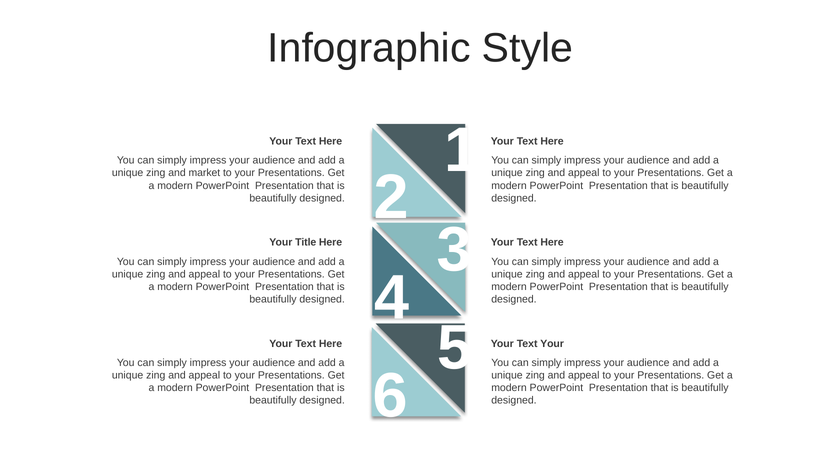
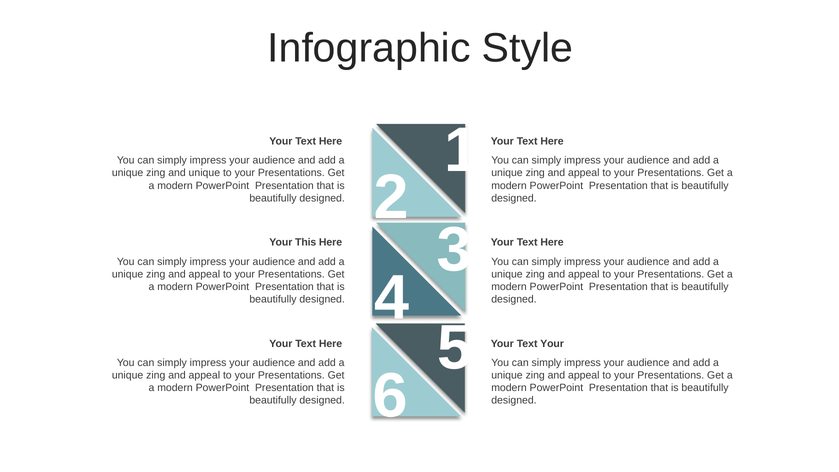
and market: market -> unique
Title: Title -> This
